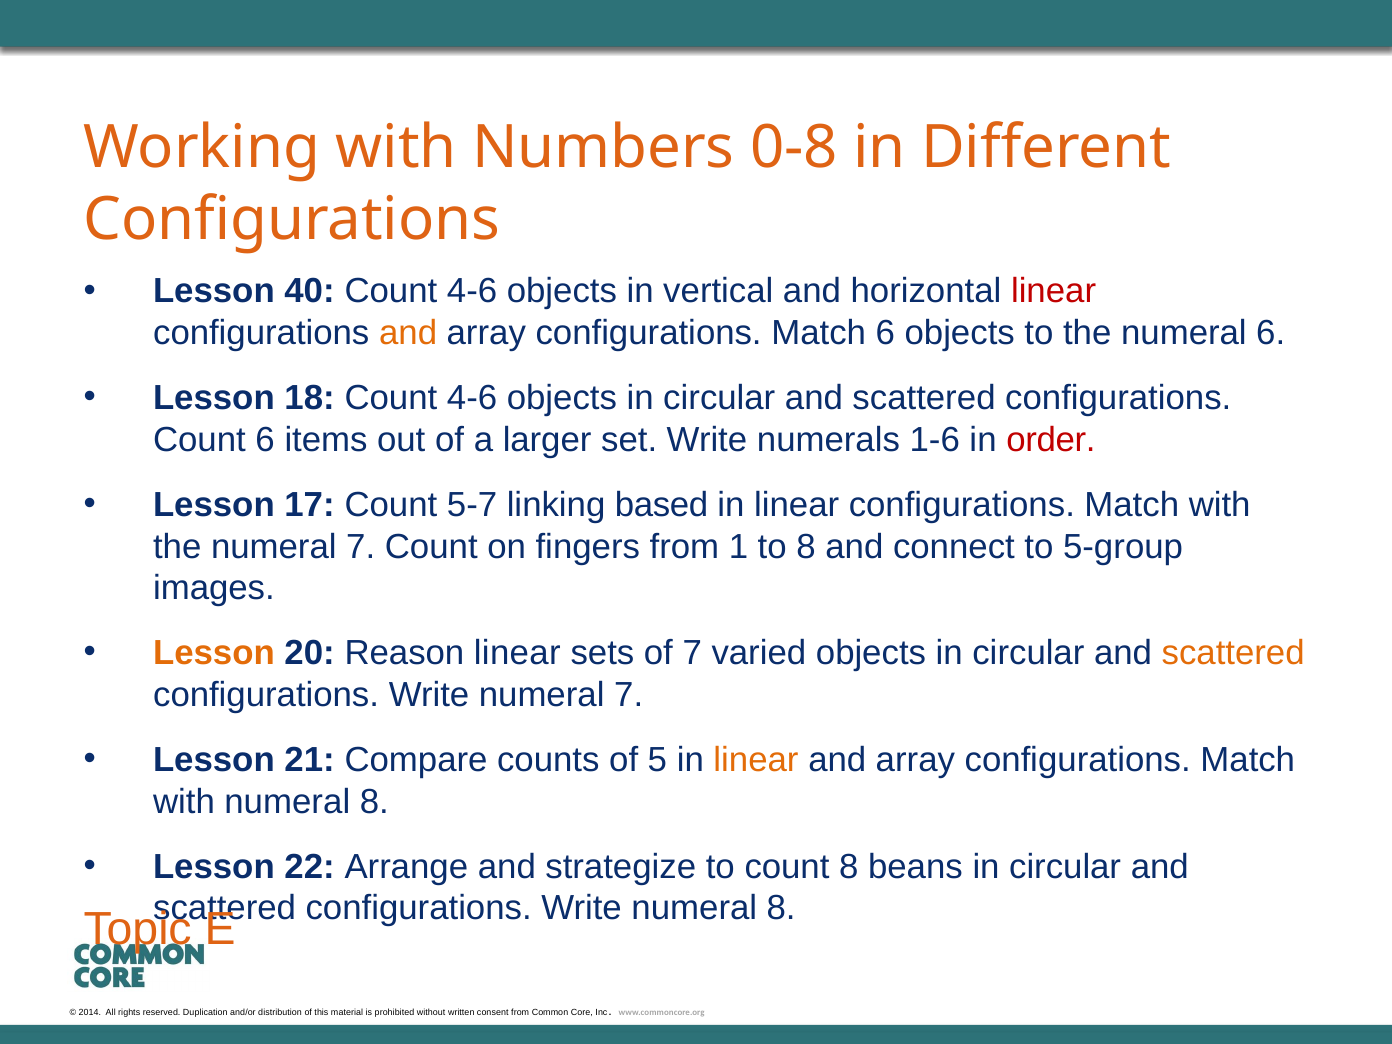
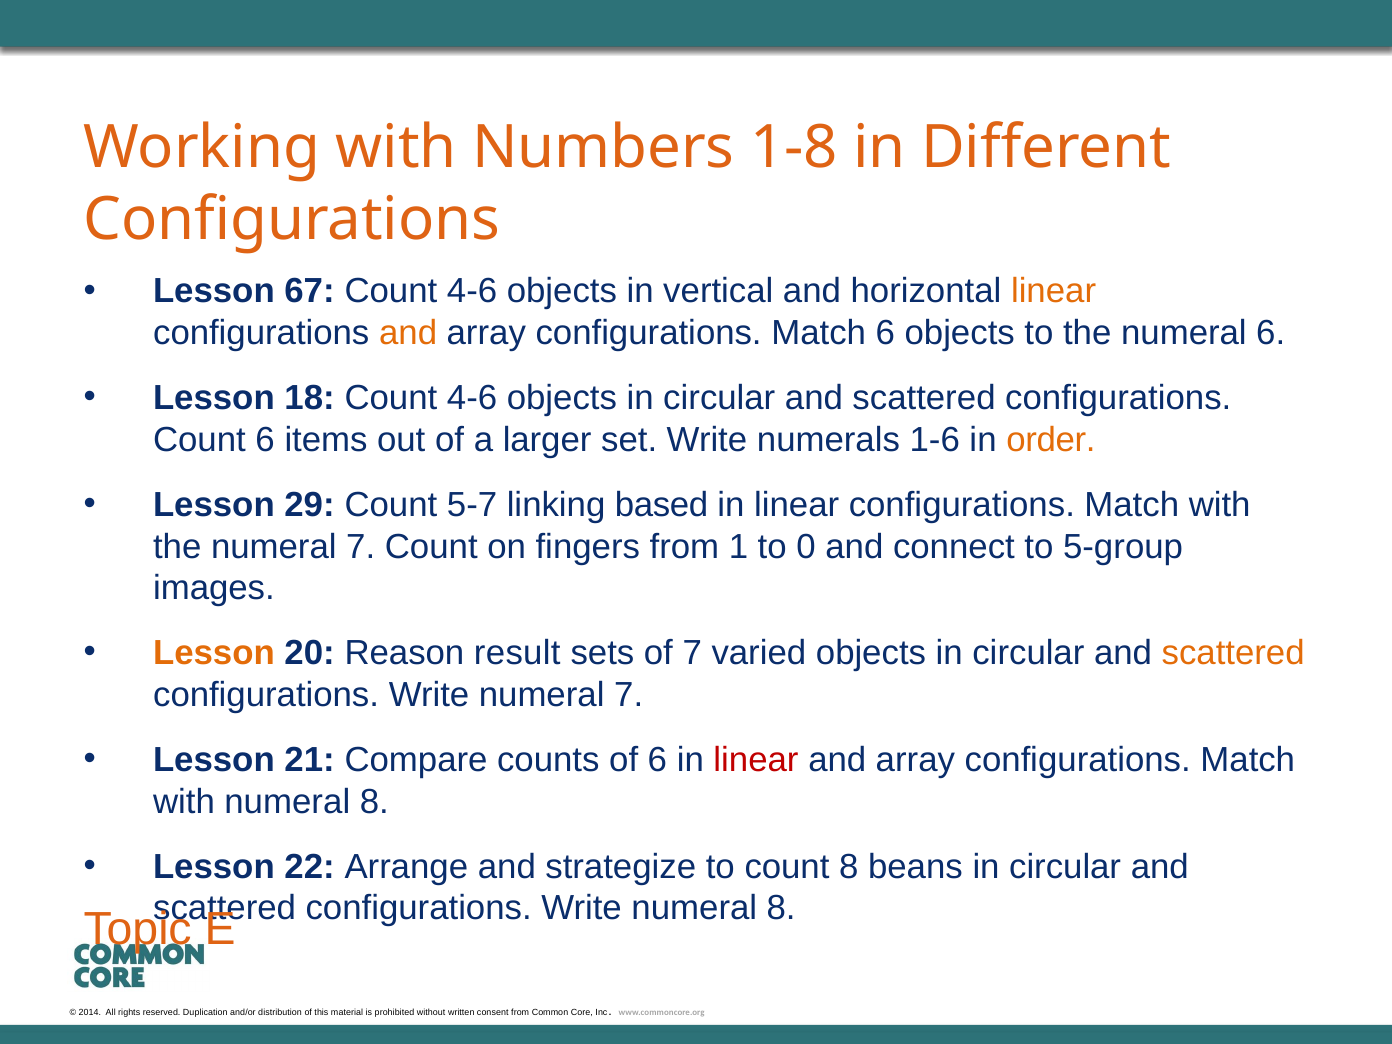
0-8: 0-8 -> 1-8
40: 40 -> 67
linear at (1054, 291) colour: red -> orange
order colour: red -> orange
17: 17 -> 29
to 8: 8 -> 0
Reason linear: linear -> result
of 5: 5 -> 6
linear at (756, 760) colour: orange -> red
